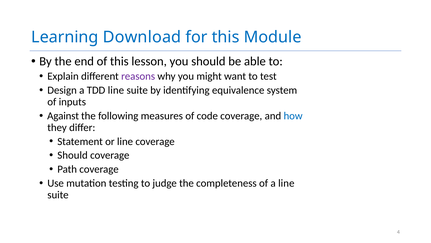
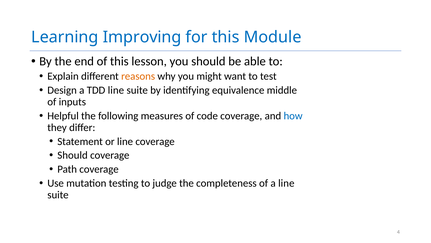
Download: Download -> Improving
reasons colour: purple -> orange
system: system -> middle
Against: Against -> Helpful
